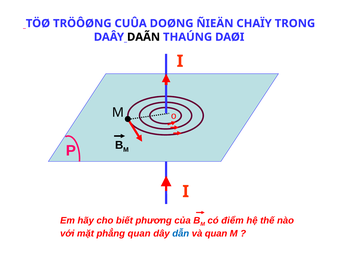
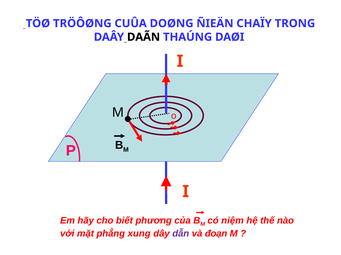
điểm: điểm -> niệm
phẳng quan: quan -> xung
dẫn colour: blue -> purple
và quan: quan -> đoạn
